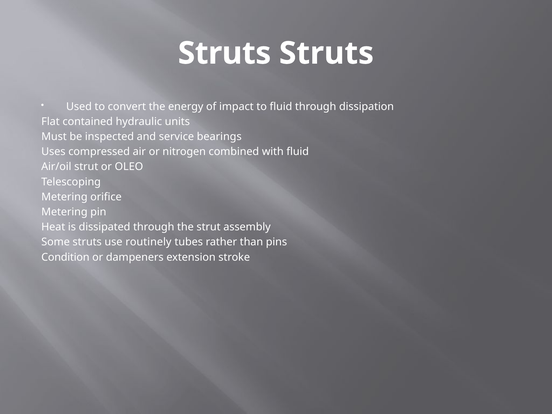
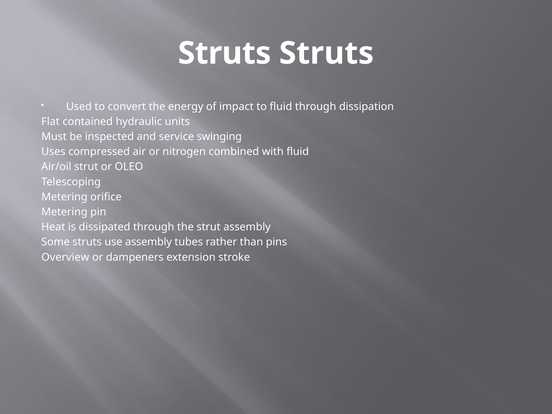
bearings: bearings -> swinging
use routinely: routinely -> assembly
Condition: Condition -> Overview
